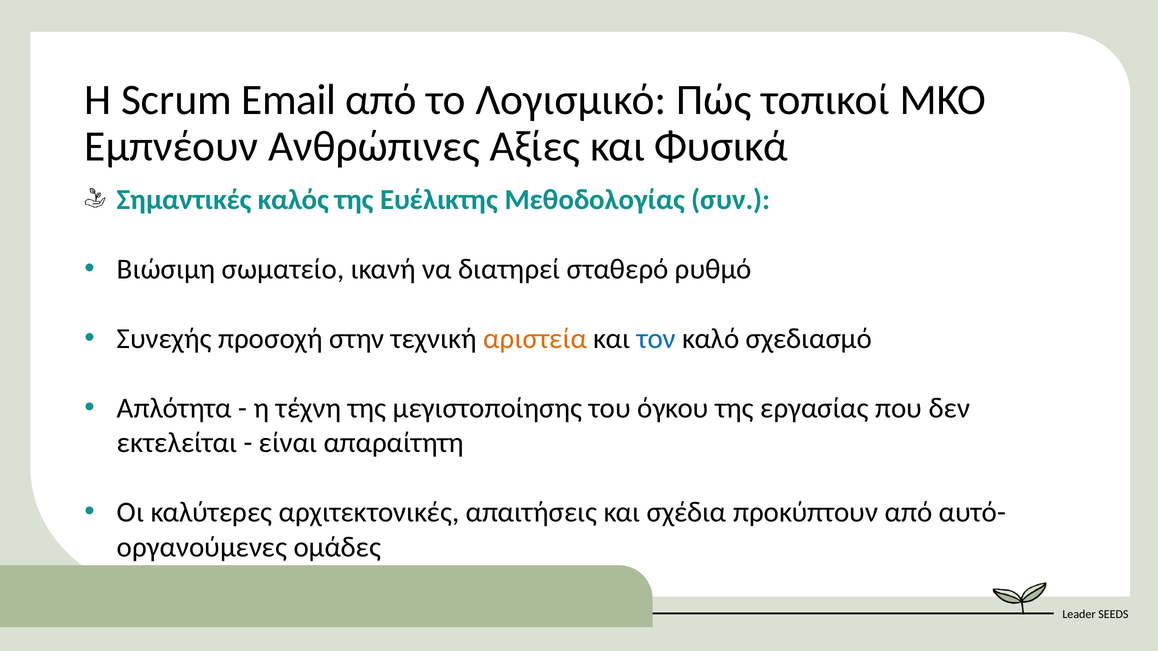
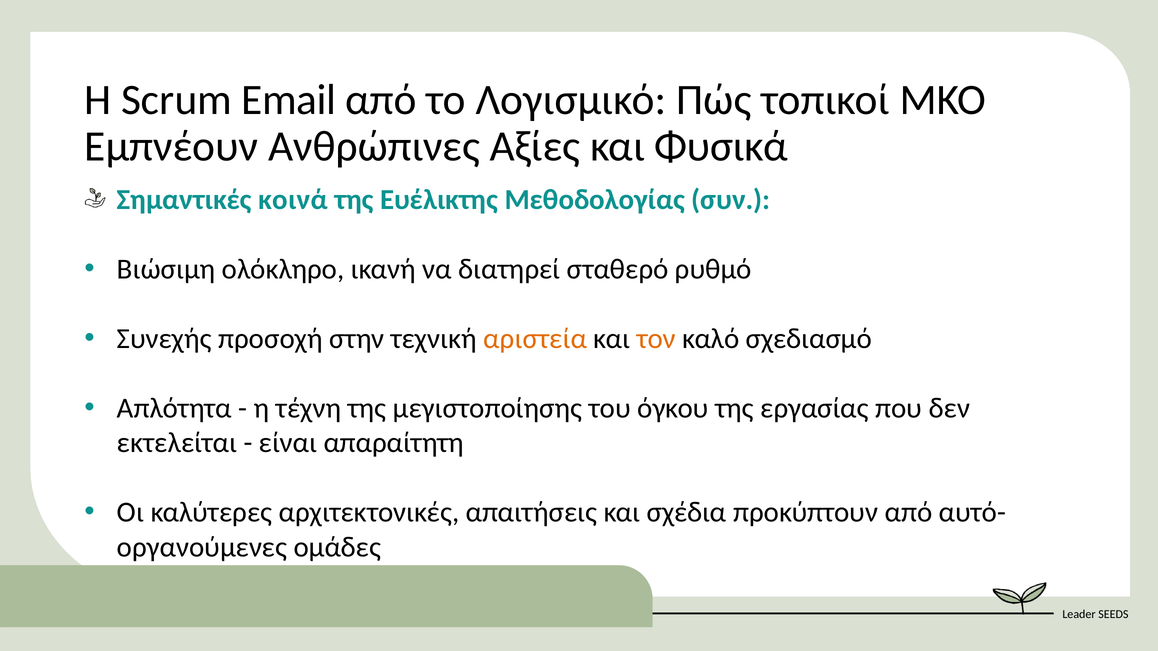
καλός: καλός -> κοινά
σωματείο: σωματείο -> ολόκληρο
τον colour: blue -> orange
